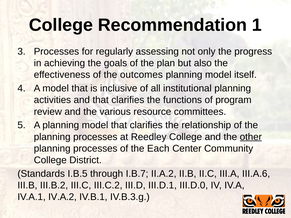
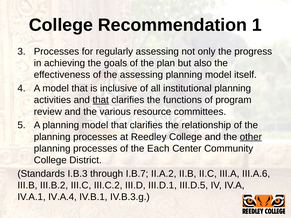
the outcomes: outcomes -> assessing
that at (101, 100) underline: none -> present
I.B.5: I.B.5 -> I.B.3
III.D.0: III.D.0 -> III.D.5
IV.A.2: IV.A.2 -> IV.A.4
